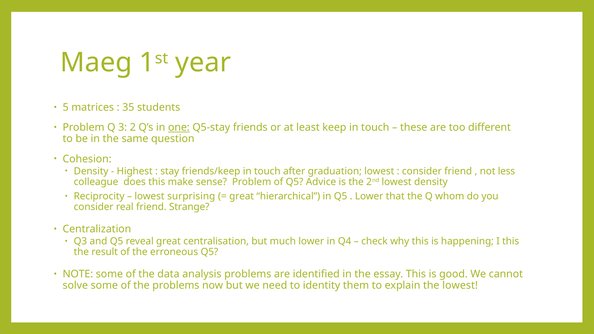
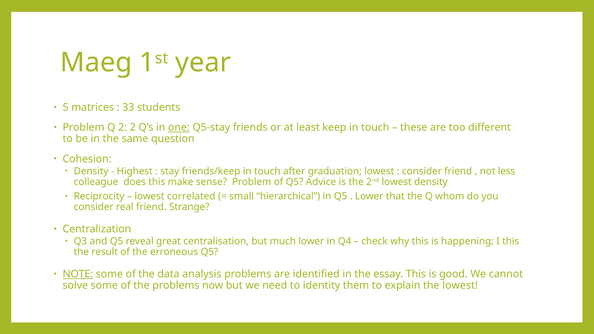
35: 35 -> 33
Q 3: 3 -> 2
surprising: surprising -> correlated
great at (242, 196): great -> small
NOTE underline: none -> present
